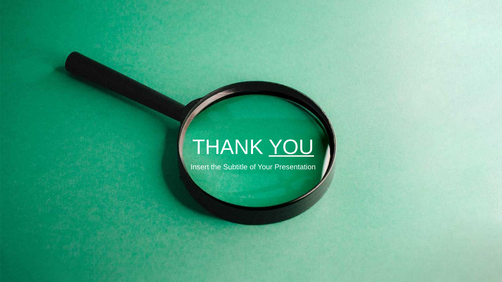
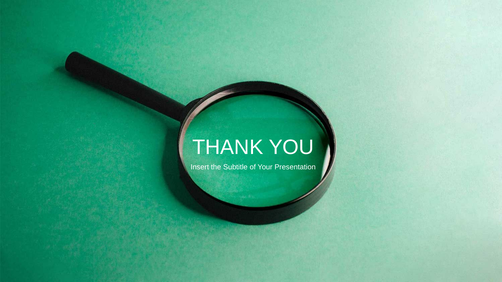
YOU underline: present -> none
